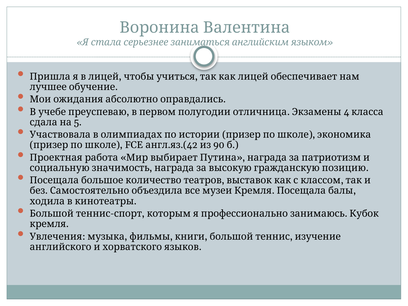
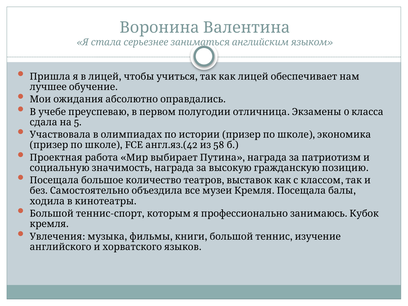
4: 4 -> 0
90: 90 -> 58
